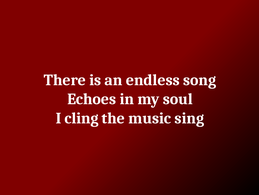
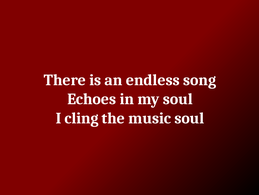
music sing: sing -> soul
